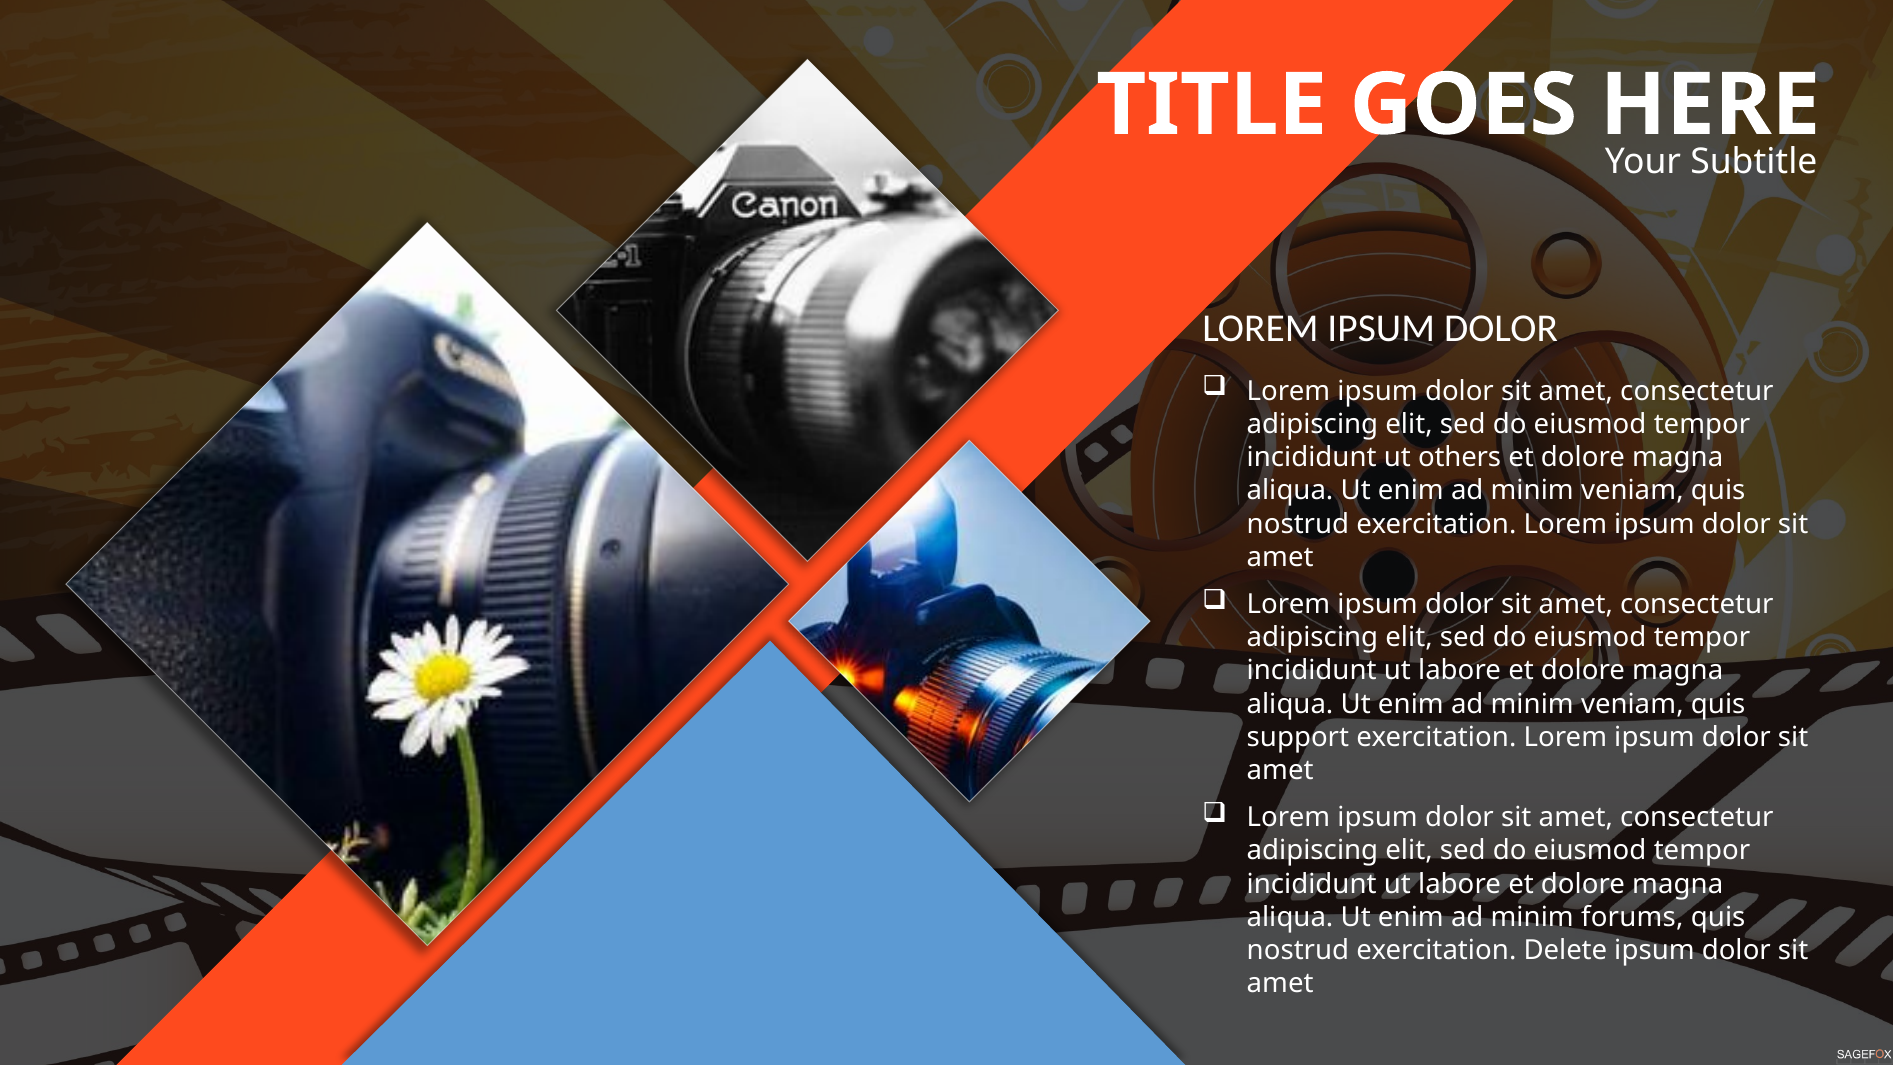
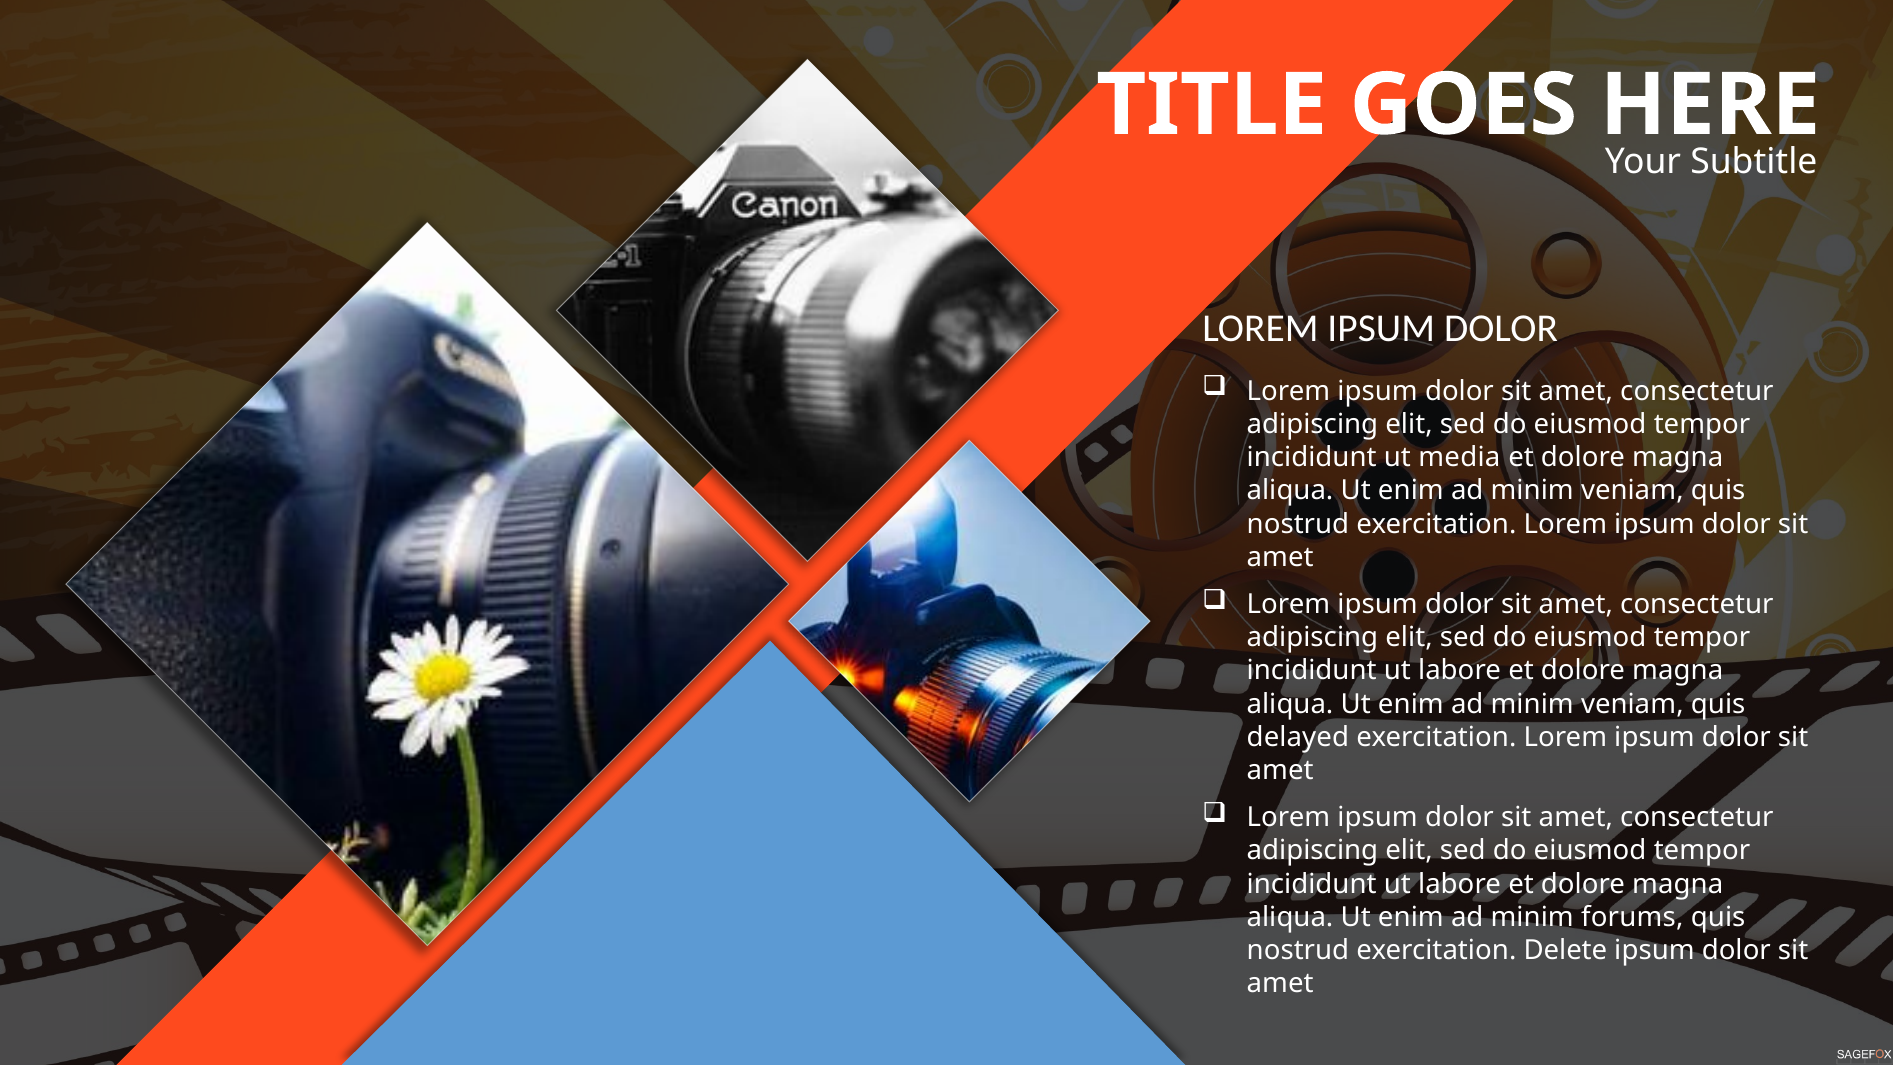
others: others -> media
support: support -> delayed
